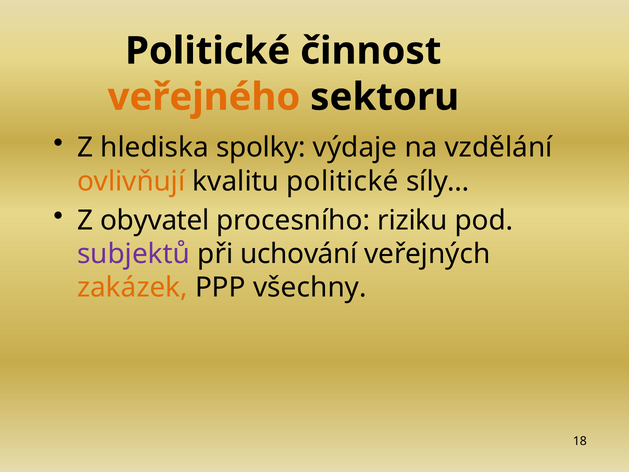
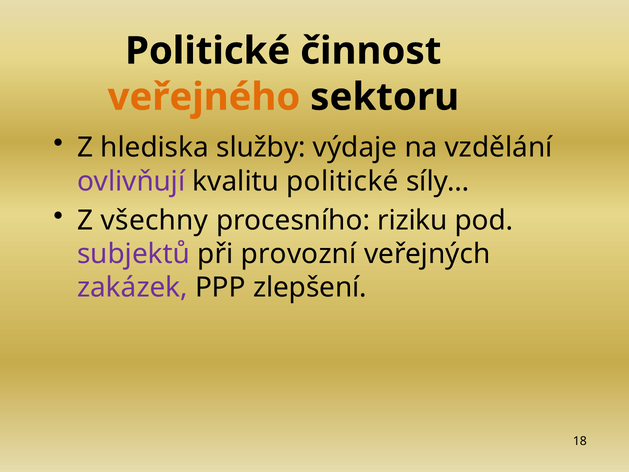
spolky: spolky -> služby
ovlivňují colour: orange -> purple
obyvatel: obyvatel -> všechny
uchování: uchování -> provozní
zakázek colour: orange -> purple
všechny: všechny -> zlepšení
